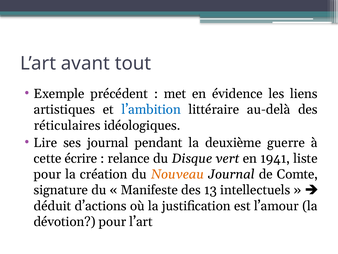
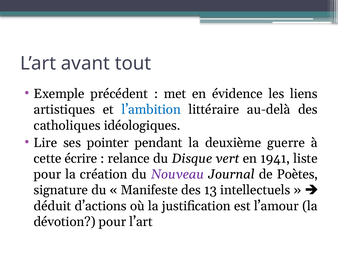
réticulaires: réticulaires -> catholiques
ses journal: journal -> pointer
Nouveau colour: orange -> purple
Comte: Comte -> Poètes
